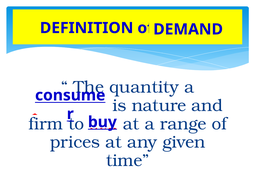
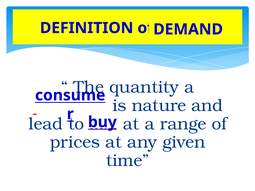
firm: firm -> lead
